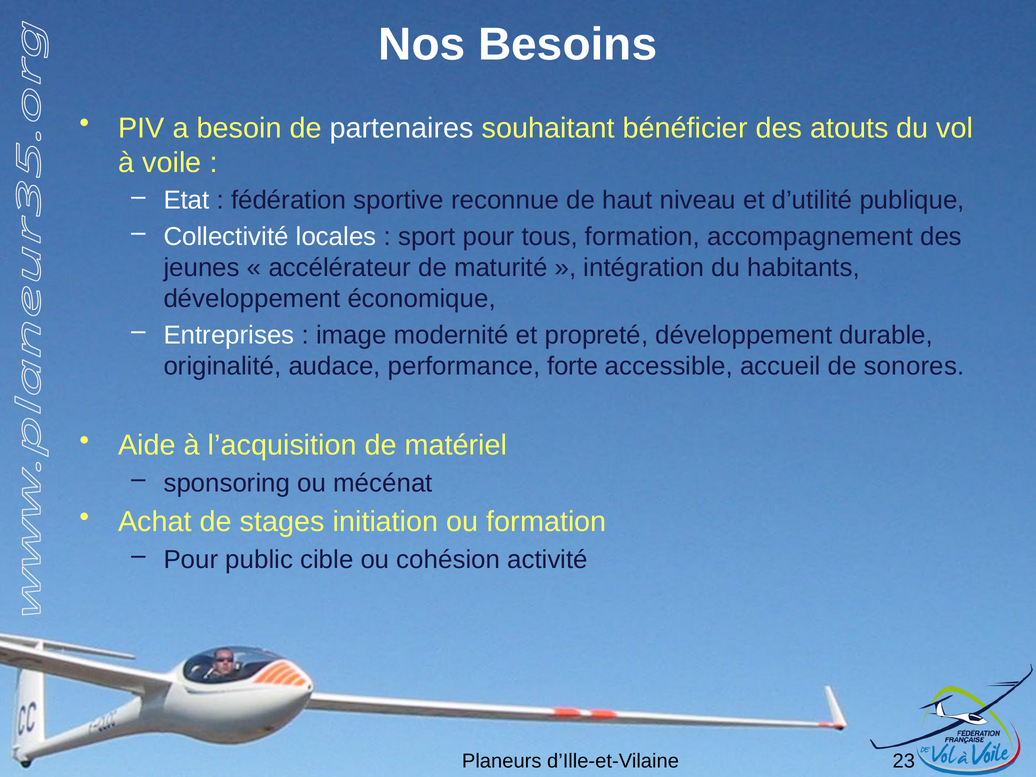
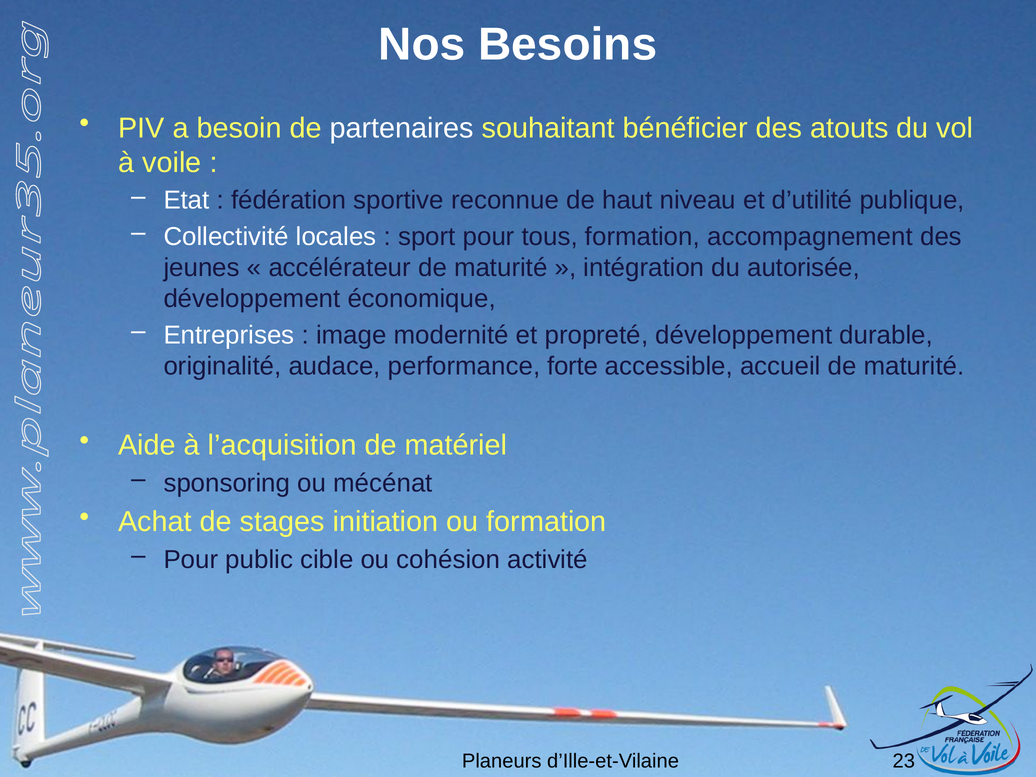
habitants: habitants -> autorisée
accueil de sonores: sonores -> maturité
